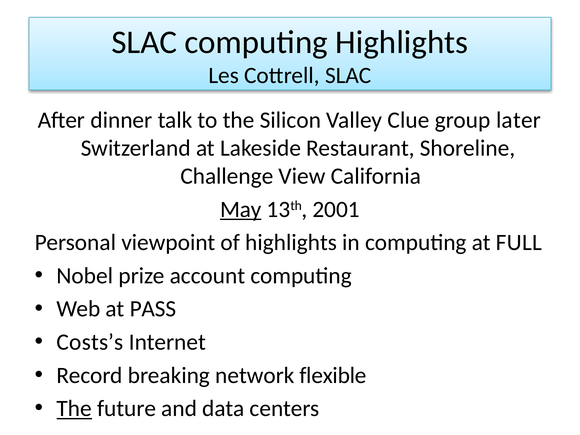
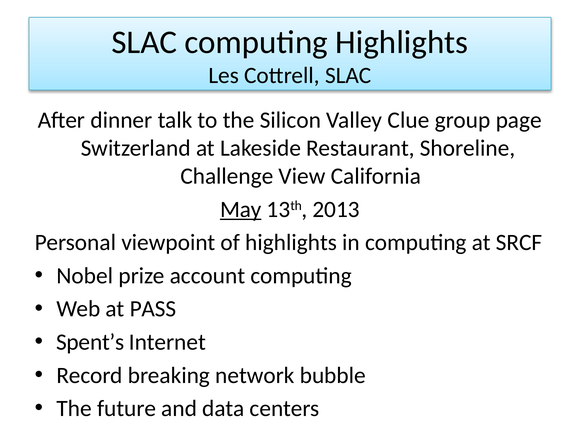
later: later -> page
2001: 2001 -> 2013
FULL: FULL -> SRCF
Costs’s: Costs’s -> Spent’s
flexible: flexible -> bubble
The at (74, 409) underline: present -> none
